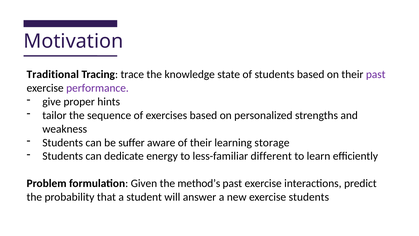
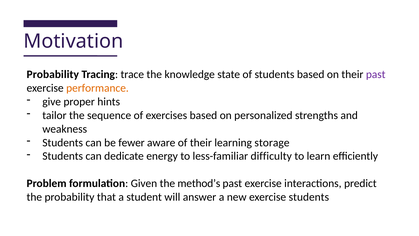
Traditional at (53, 74): Traditional -> Probability
performance colour: purple -> orange
suffer: suffer -> fewer
different: different -> difficulty
